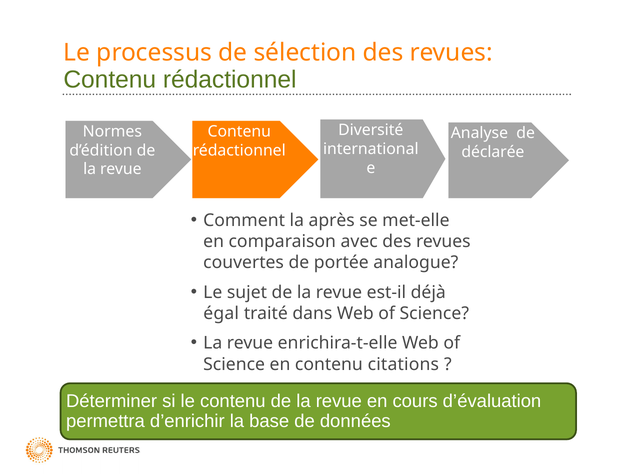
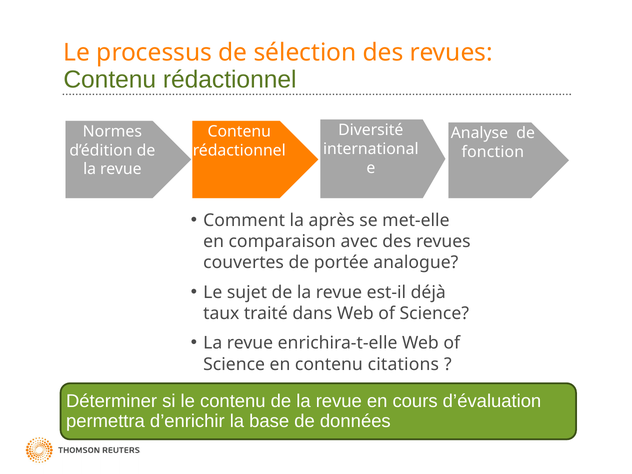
déclarée: déclarée -> fonction
égal: égal -> taux
